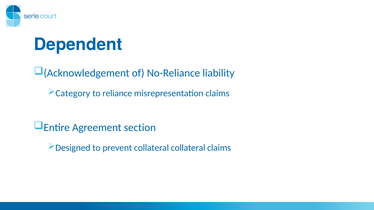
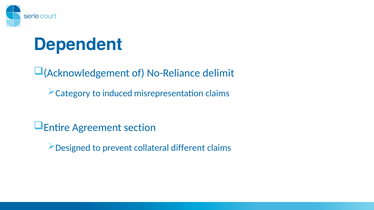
liability: liability -> delimit
reliance: reliance -> induced
collateral collateral: collateral -> different
